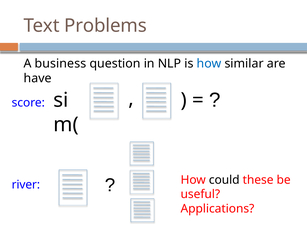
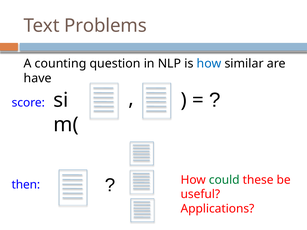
business: business -> counting
river: river -> then
could colour: black -> green
